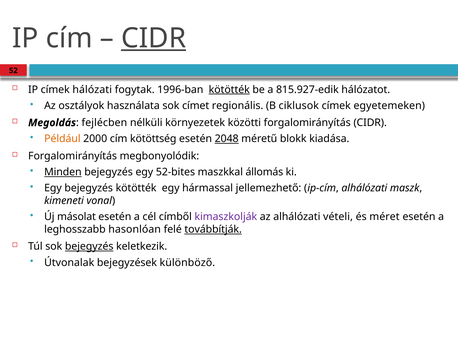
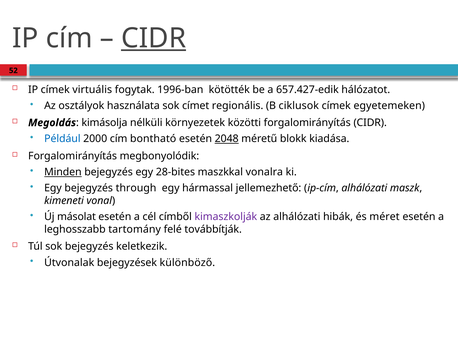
hálózati: hálózati -> virtuális
kötötték at (229, 89) underline: present -> none
815.927-edik: 815.927-edik -> 657.427-edik
fejlécben: fejlécben -> kimásolja
Például colour: orange -> blue
kötöttség: kötöttség -> bontható
52-bites: 52-bites -> 28-bites
állomás: állomás -> vonalra
bejegyzés kötötték: kötötték -> through
vételi: vételi -> hibák
hasonlóan: hasonlóan -> tartomány
továbbítják underline: present -> none
bejegyzés at (89, 246) underline: present -> none
